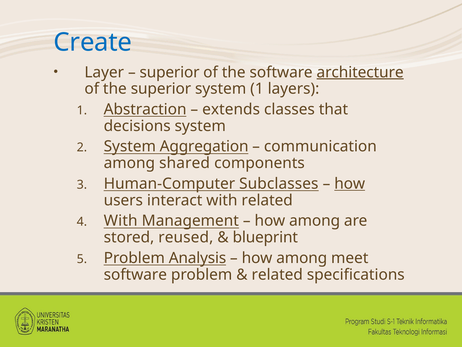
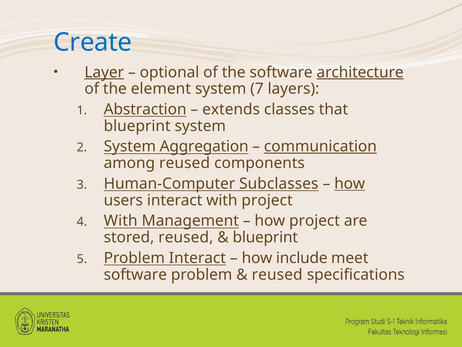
Layer underline: none -> present
superior at (170, 72): superior -> optional
the superior: superior -> element
system 1: 1 -> 7
decisions at (137, 126): decisions -> blueprint
communication underline: none -> present
among shared: shared -> reused
with related: related -> project
among at (315, 221): among -> project
Problem Analysis: Analysis -> Interact
among at (302, 258): among -> include
related at (277, 274): related -> reused
